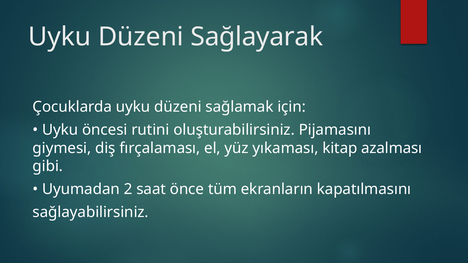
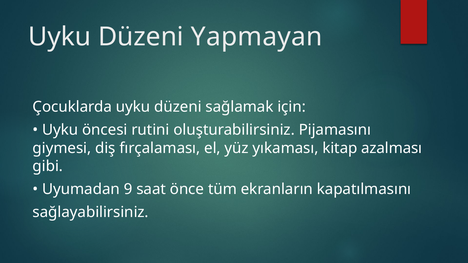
Sağlayarak: Sağlayarak -> Yapmayan
2: 2 -> 9
